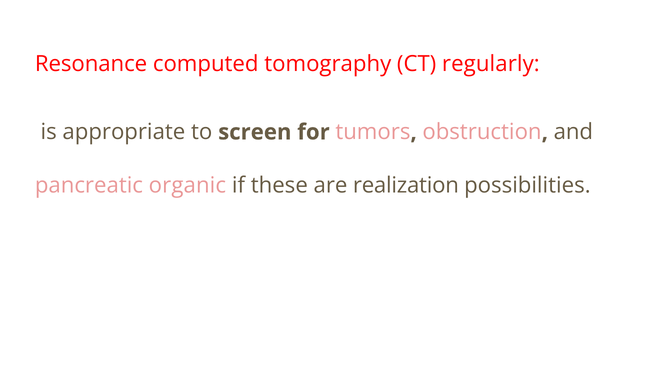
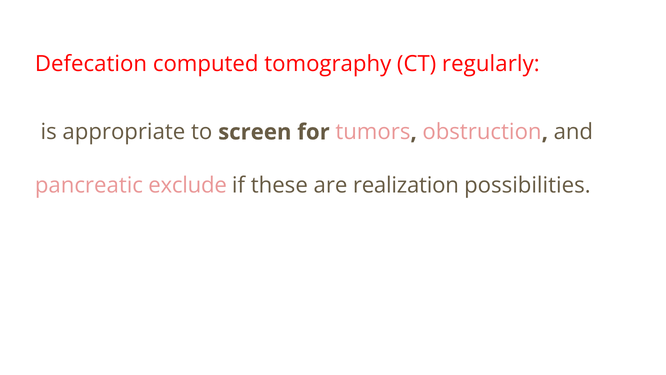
Resonance: Resonance -> Defecation
organic: organic -> exclude
